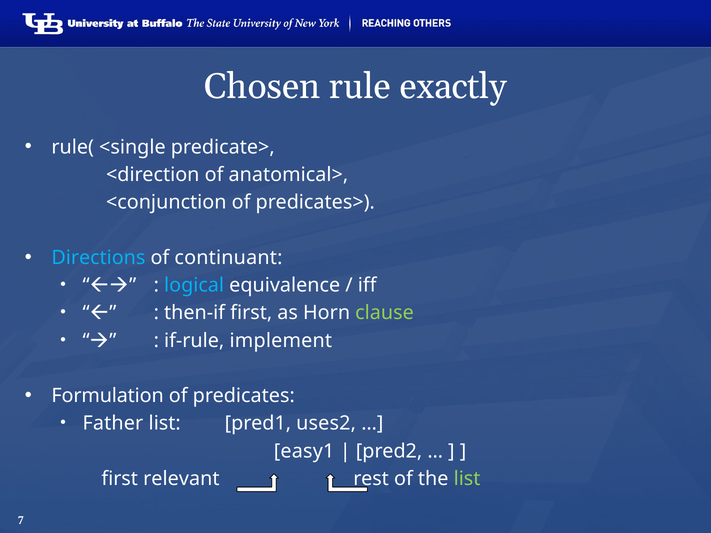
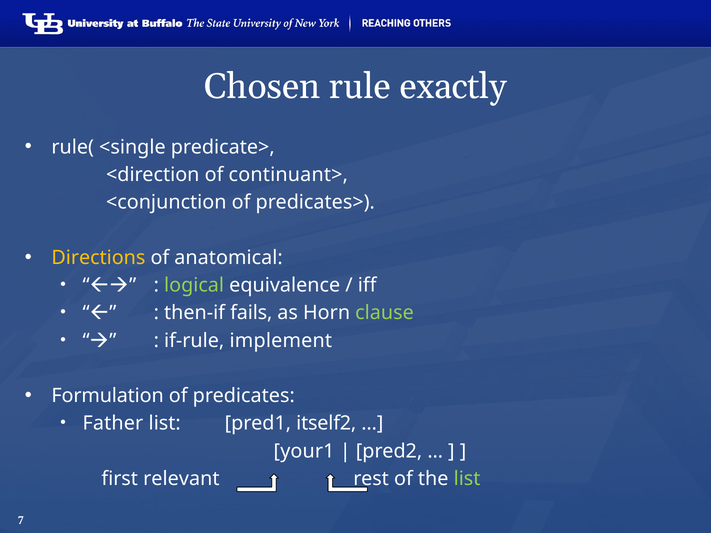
anatomical>: anatomical> -> continuant>
Directions colour: light blue -> yellow
continuant: continuant -> anatomical
logical colour: light blue -> light green
then-if first: first -> fails
uses2: uses2 -> itself2
easy1: easy1 -> your1
